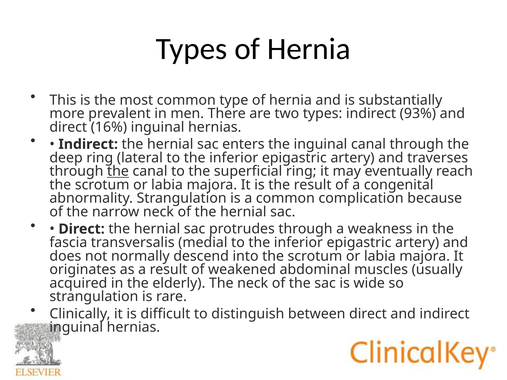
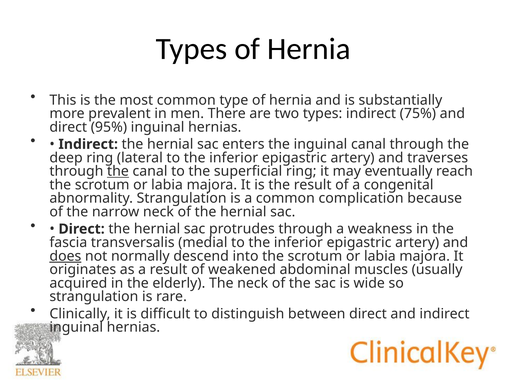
93%: 93% -> 75%
16%: 16% -> 95%
does underline: none -> present
